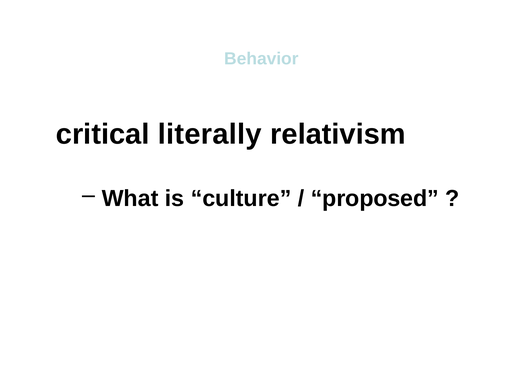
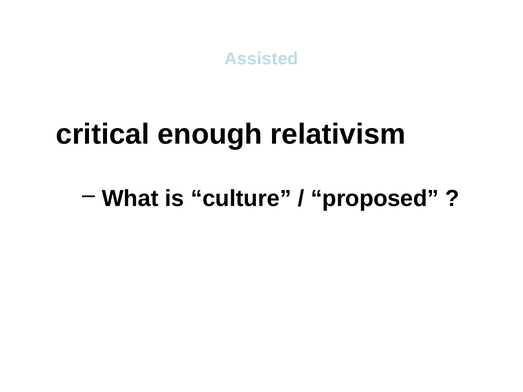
Behavior: Behavior -> Assisted
literally: literally -> enough
